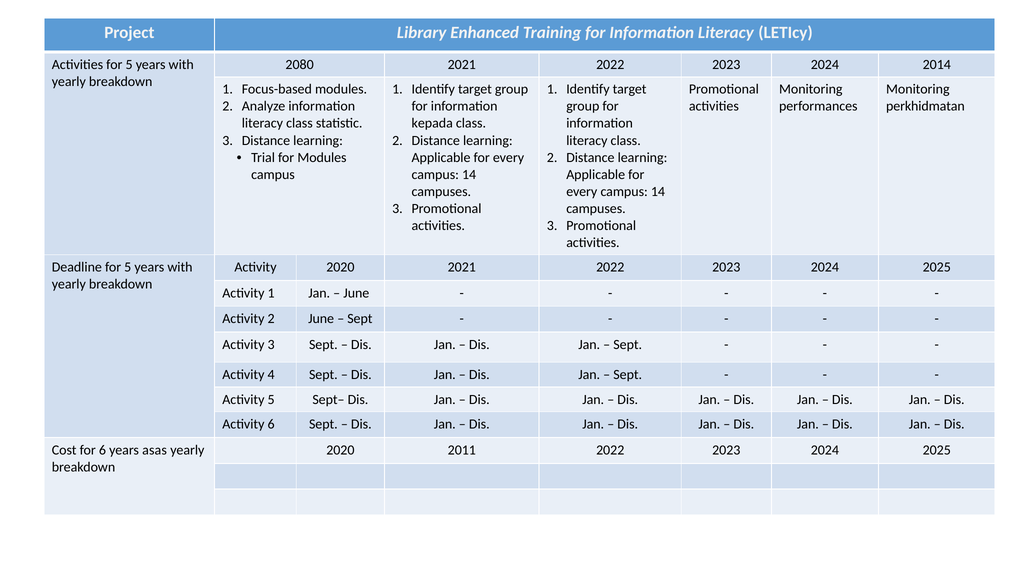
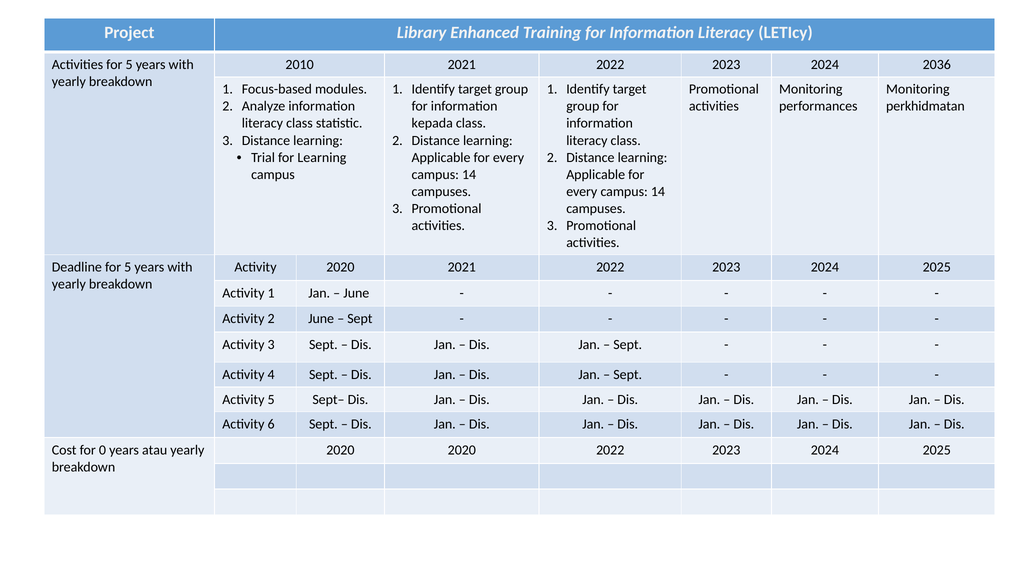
2080: 2080 -> 2010
2014: 2014 -> 2036
for Modules: Modules -> Learning
for 6: 6 -> 0
asas: asas -> atau
2020 2011: 2011 -> 2020
